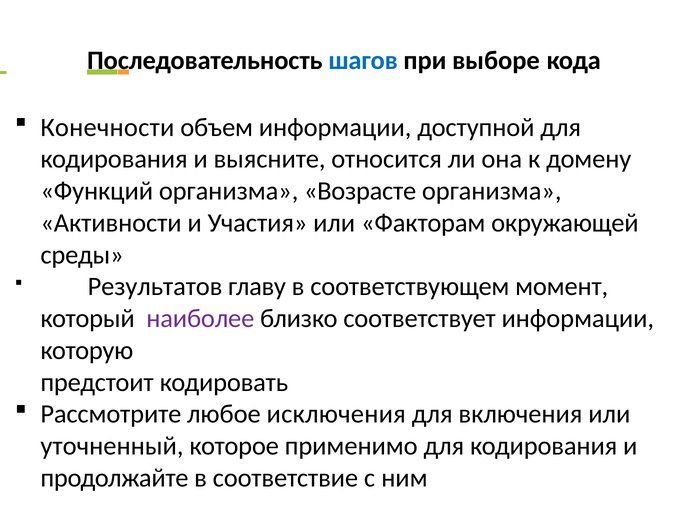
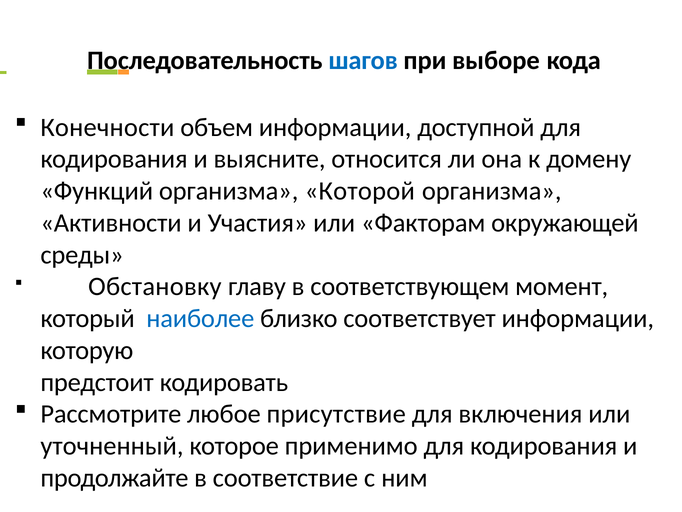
Возрасте: Возрасте -> Которой
Результатов: Результатов -> Обстановку
наиболее colour: purple -> blue
исключения: исключения -> присутствие
